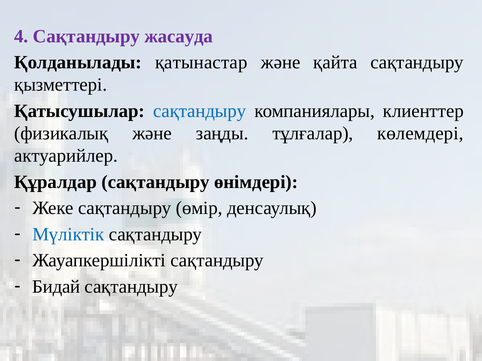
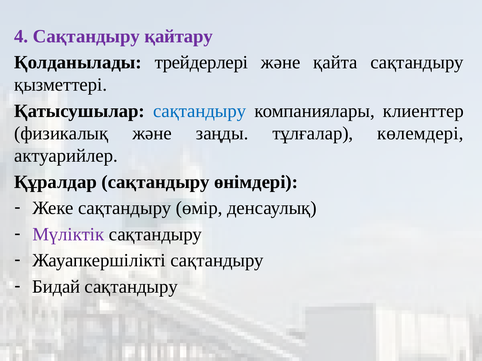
жасауда: жасауда -> қайтару
қатынастар: қатынастар -> трейдерлері
Мүліктік colour: blue -> purple
